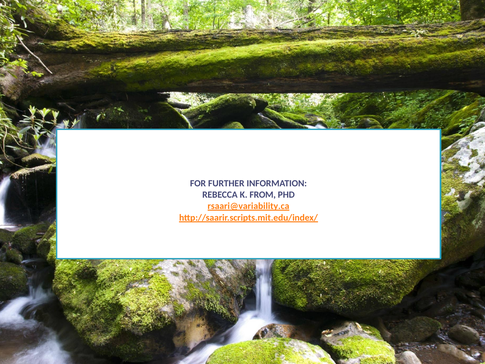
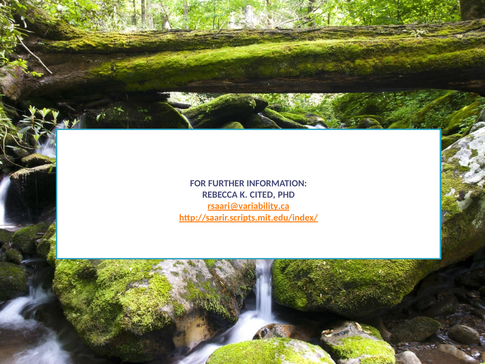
FROM: FROM -> CITED
